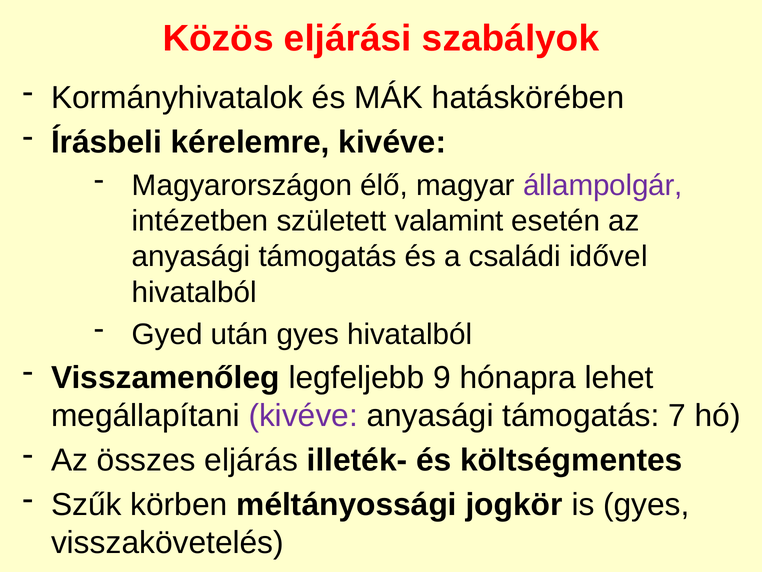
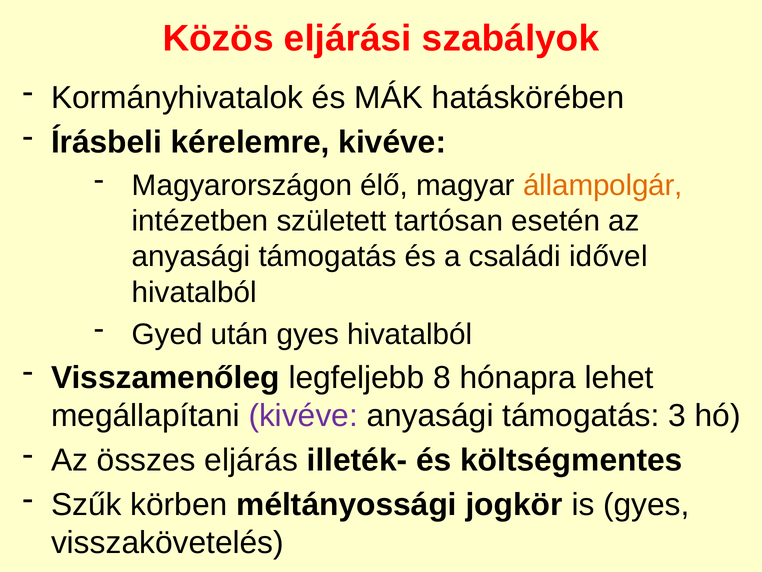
állampolgár colour: purple -> orange
valamint: valamint -> tartósan
9: 9 -> 8
7: 7 -> 3
